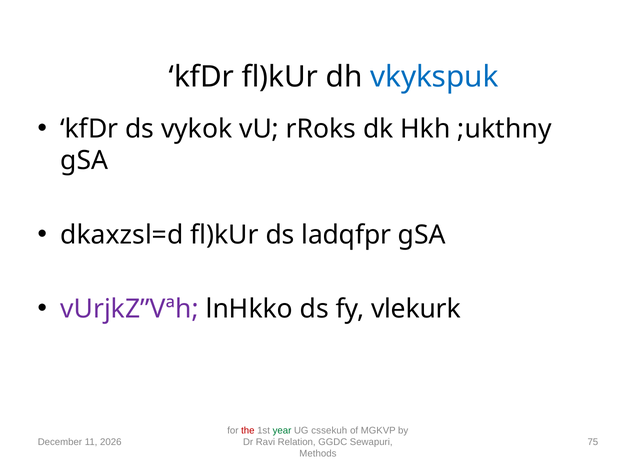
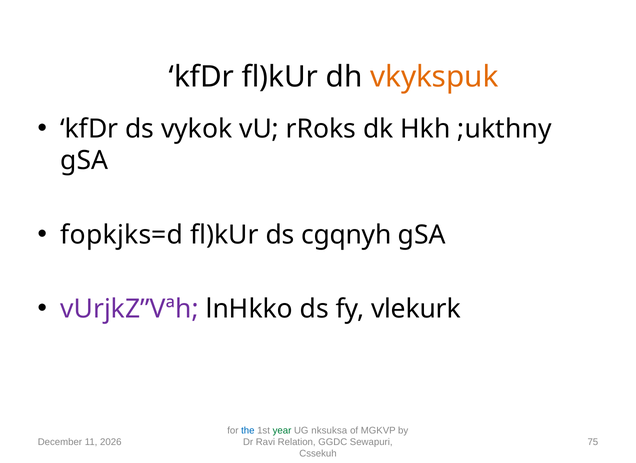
vkykspuk colour: blue -> orange
dkaxzsl=d: dkaxzsl=d -> fopkjks=d
ladqfpr: ladqfpr -> cgqnyh
the colour: red -> blue
cssekuh: cssekuh -> nksuksa
Methods: Methods -> Cssekuh
